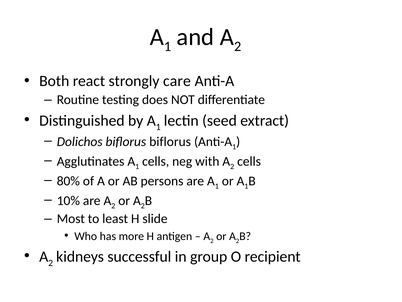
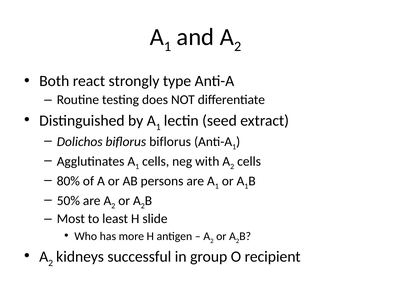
care: care -> type
10%: 10% -> 50%
